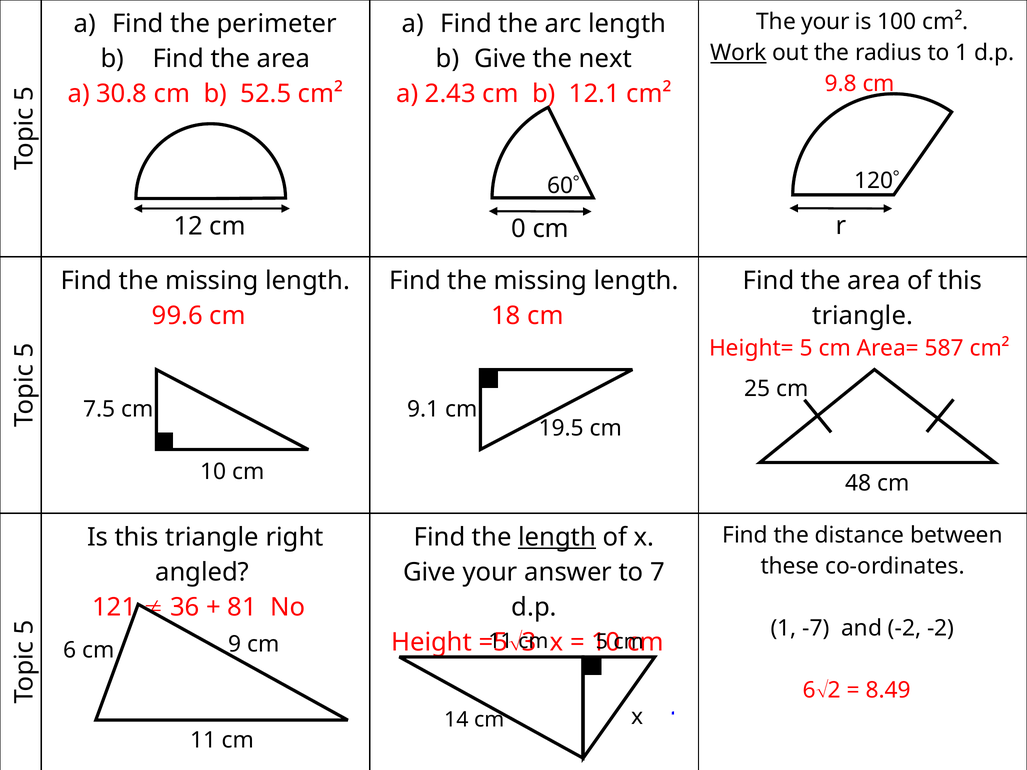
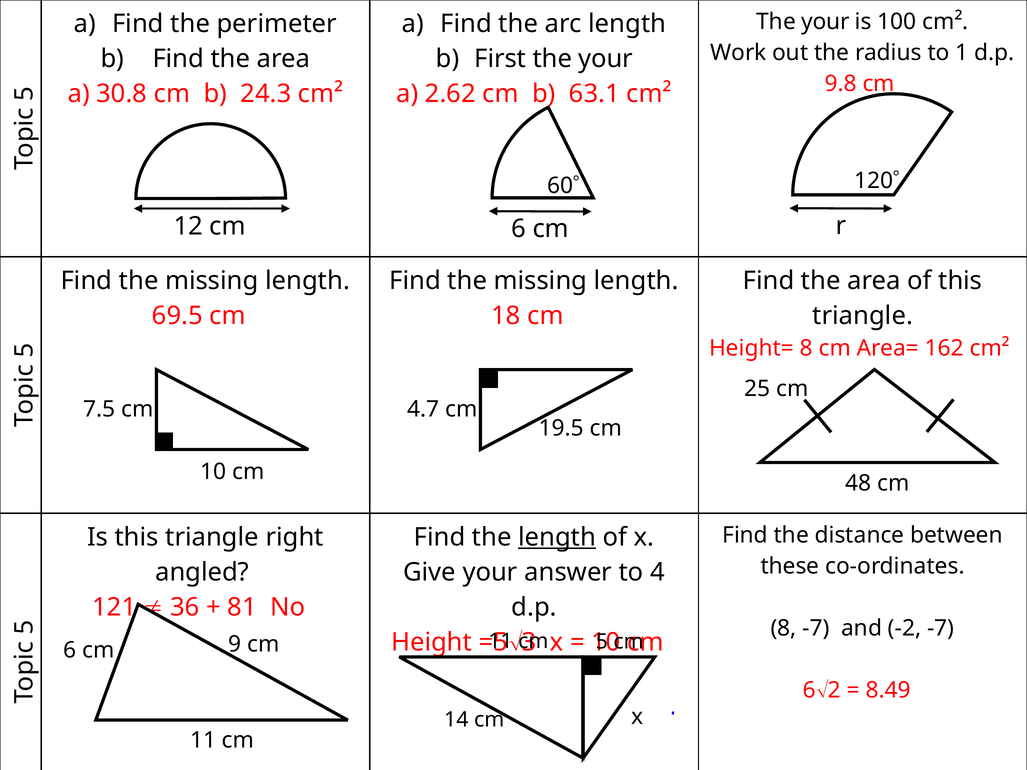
Work underline: present -> none
b Give: Give -> First
next at (605, 59): next -> your
52.5: 52.5 -> 24.3
2.43: 2.43 -> 2.62
12.1: 12.1 -> 63.1
12 cm 0: 0 -> 6
99.6: 99.6 -> 69.5
Height= 5: 5 -> 8
587: 587 -> 162
9.1: 9.1 -> 4.7
7: 7 -> 4
1 at (784, 628): 1 -> 8
-2 -2: -2 -> -7
